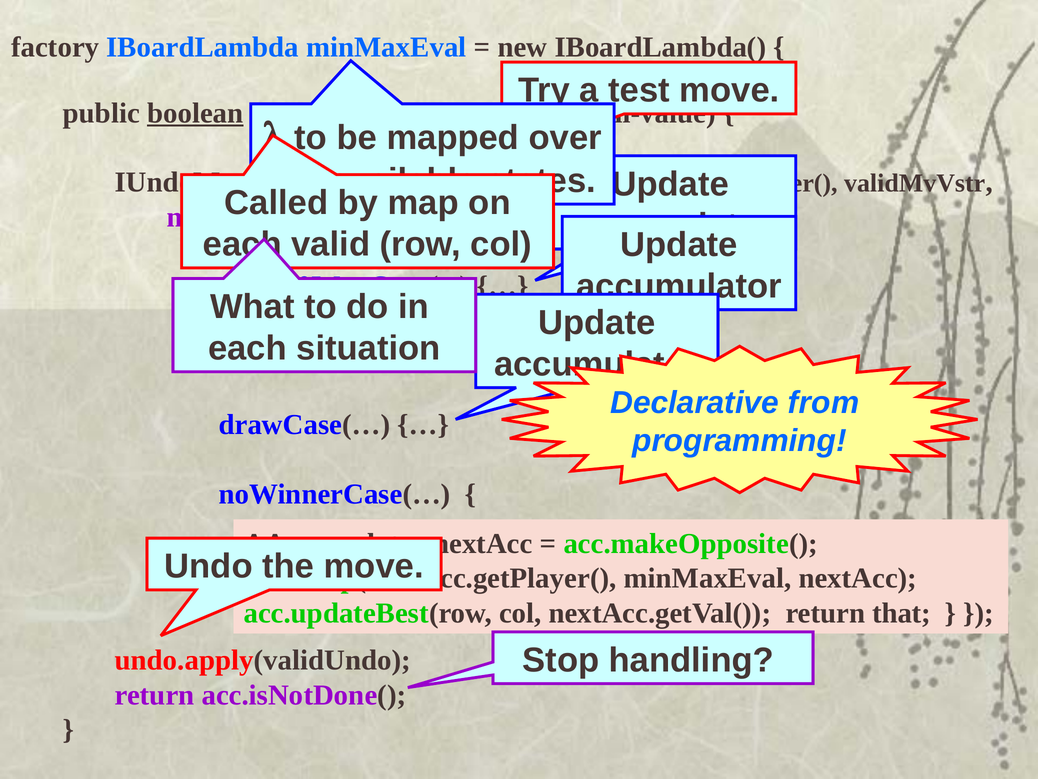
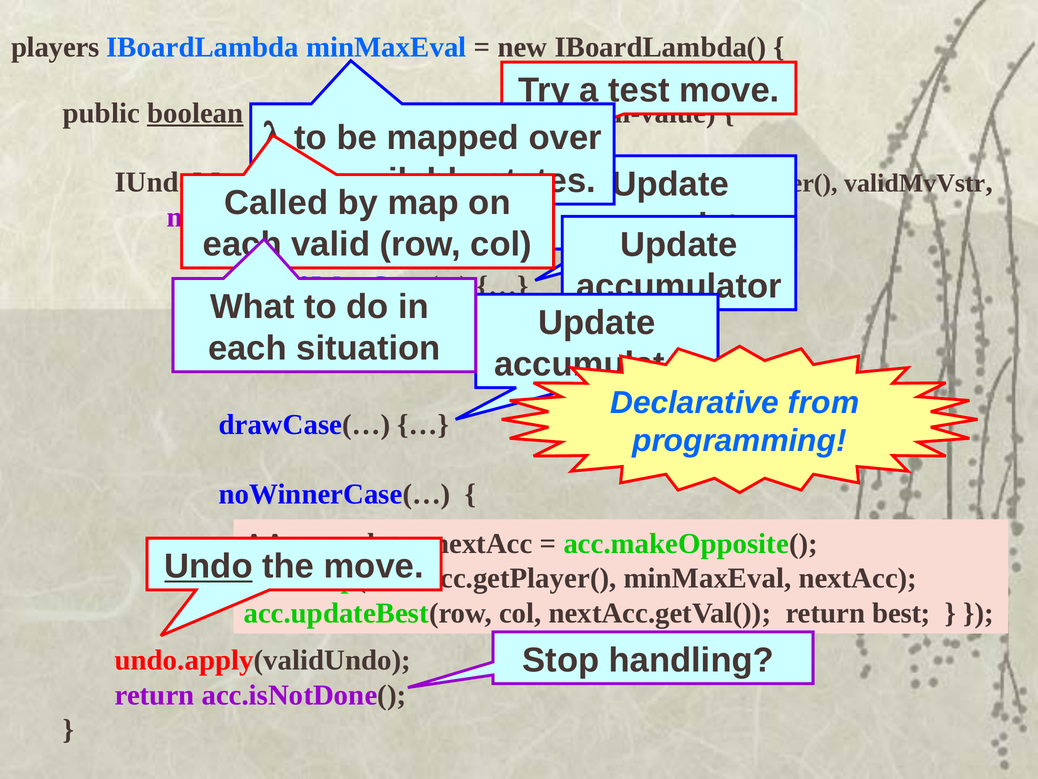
factory: factory -> players
Undo at (208, 566) underline: none -> present
that: that -> best
